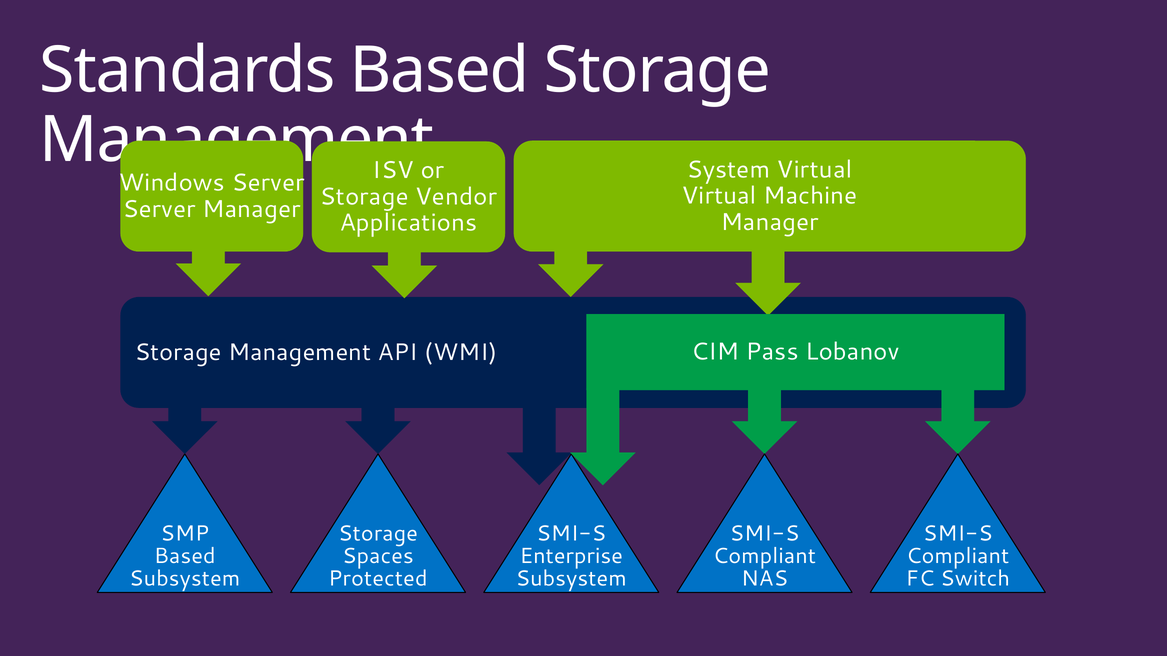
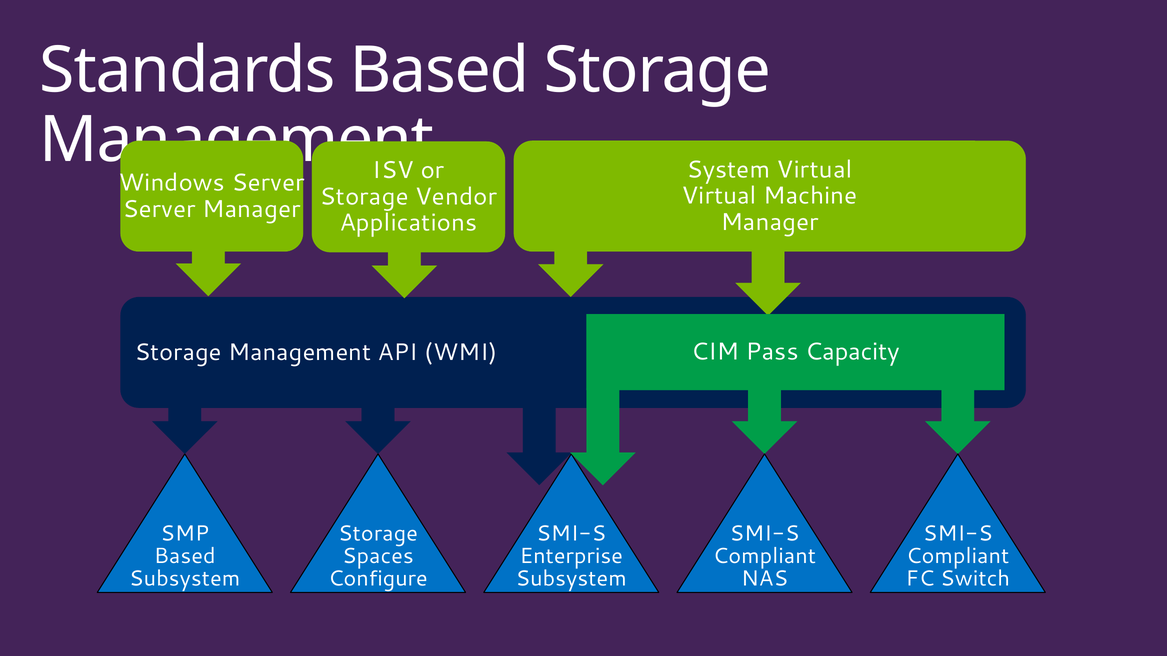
Lobanov: Lobanov -> Capacity
Protected: Protected -> Configure
